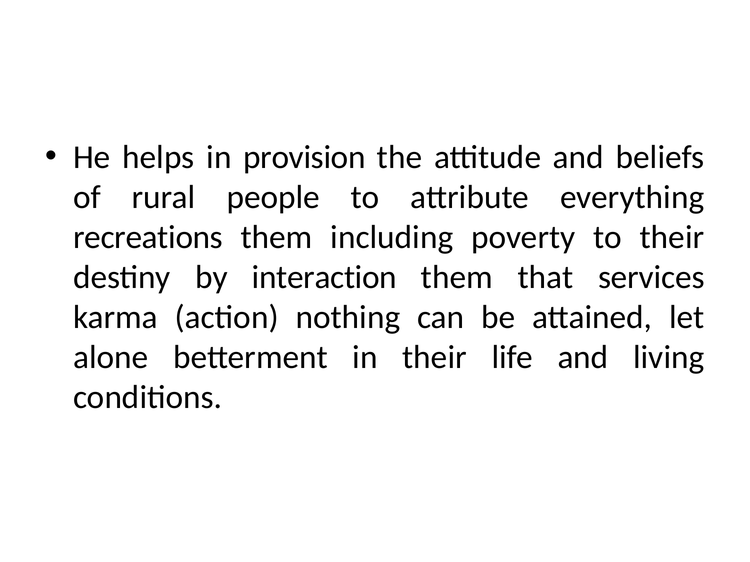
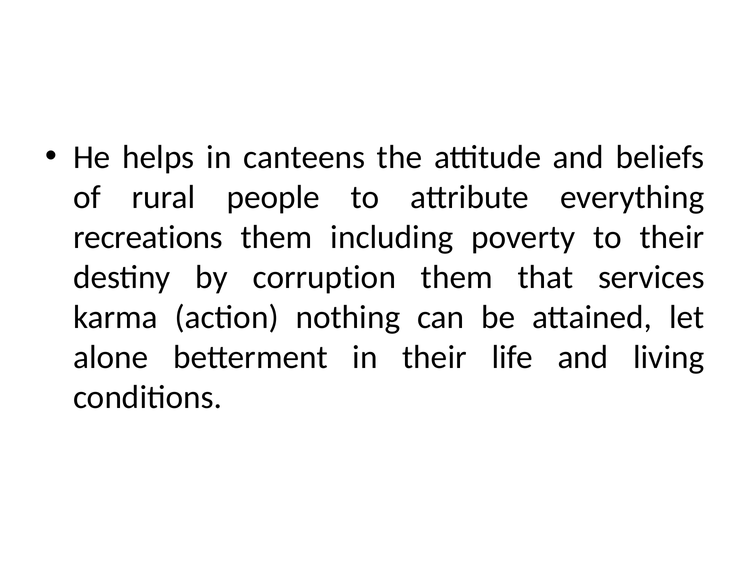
provision: provision -> canteens
interaction: interaction -> corruption
